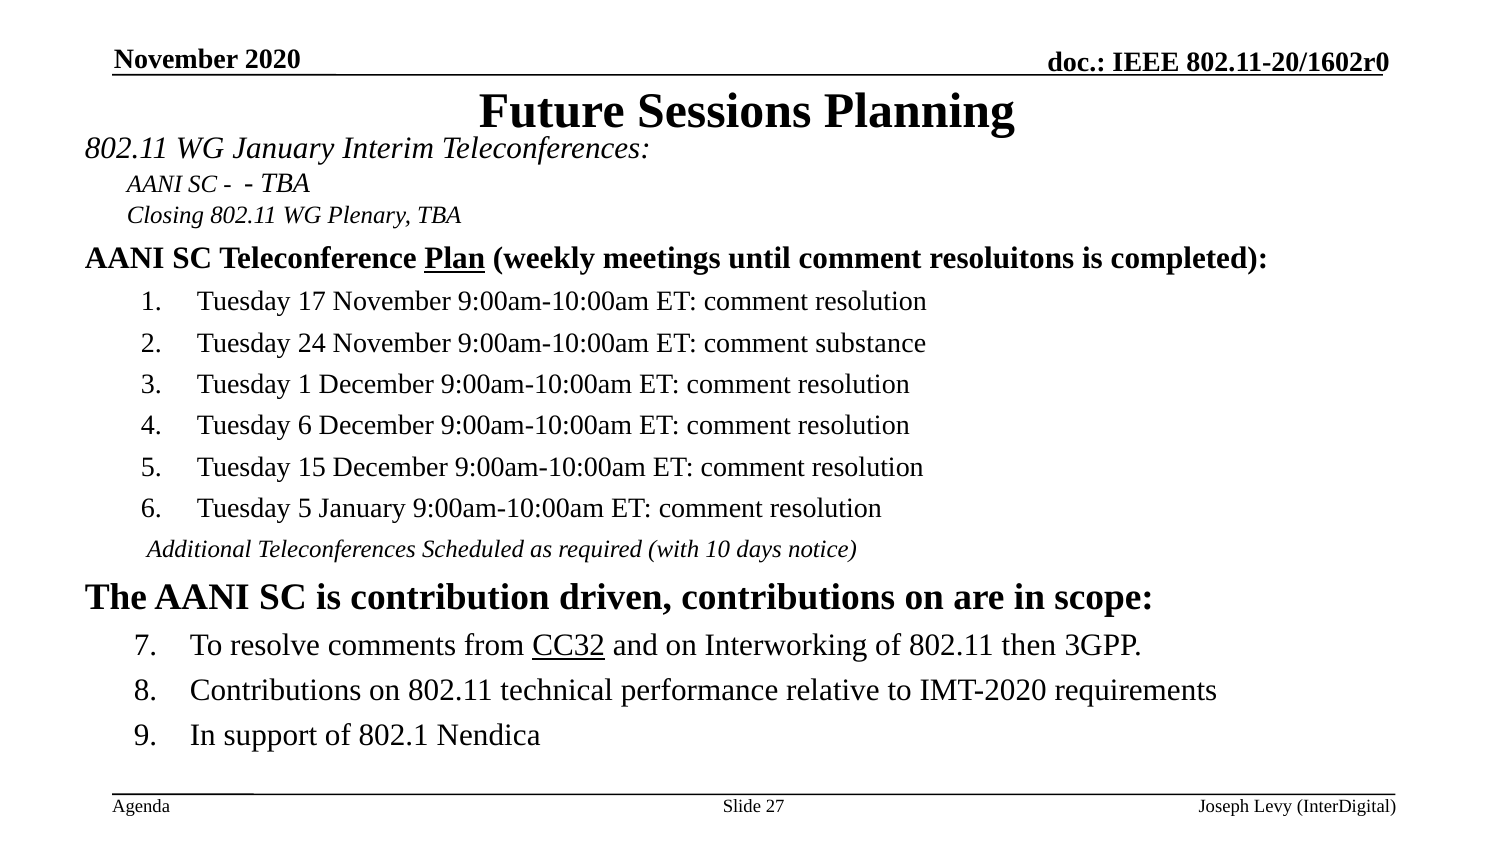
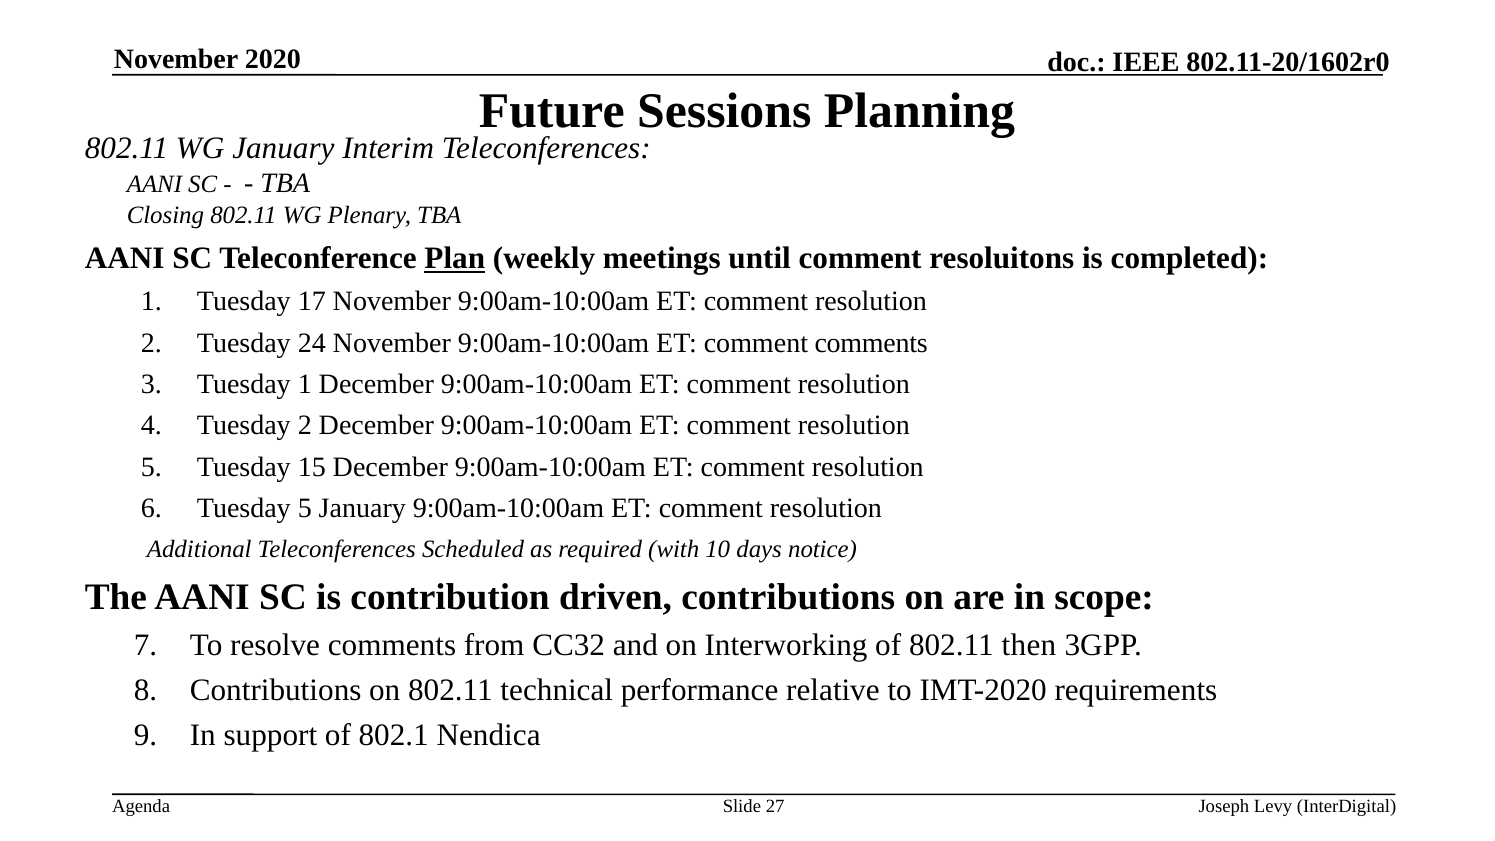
comment substance: substance -> comments
Tuesday 6: 6 -> 2
CC32 underline: present -> none
